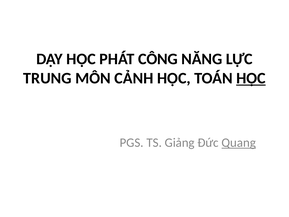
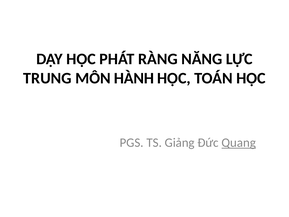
CÔNG: CÔNG -> RÀNG
CẢNH: CẢNH -> HÀNH
HỌC at (251, 78) underline: present -> none
